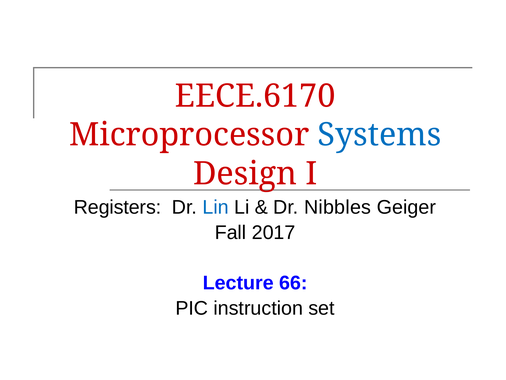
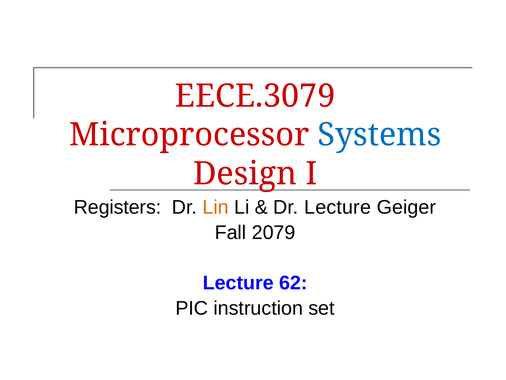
EECE.6170: EECE.6170 -> EECE.3079
Lin colour: blue -> orange
Dr Nibbles: Nibbles -> Lecture
2017: 2017 -> 2079
66: 66 -> 62
